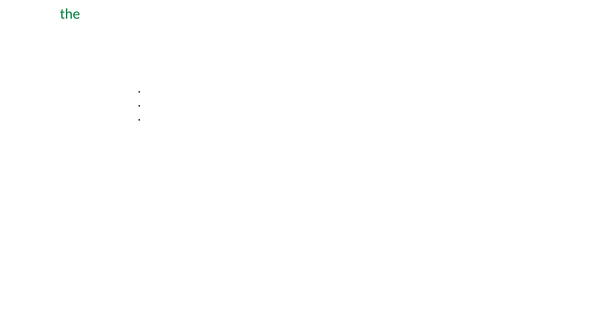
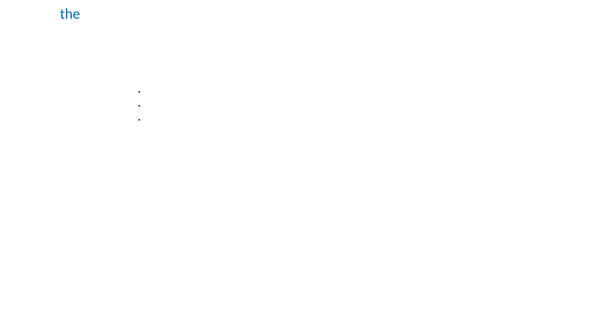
the colour: green -> blue
